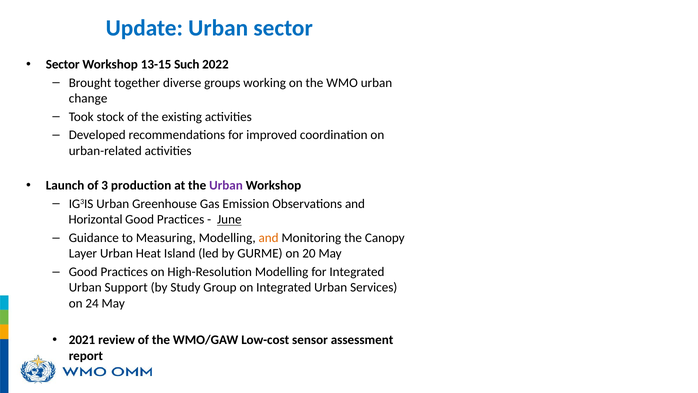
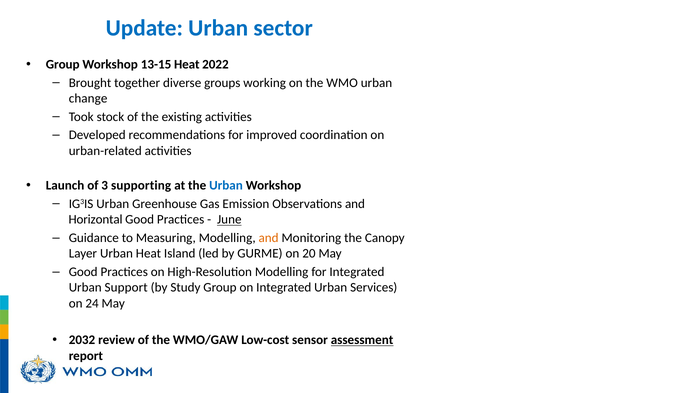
Sector at (63, 64): Sector -> Group
13-15 Such: Such -> Heat
production: production -> supporting
Urban at (226, 185) colour: purple -> blue
2021: 2021 -> 2032
assessment underline: none -> present
